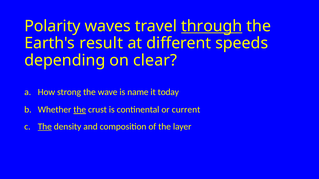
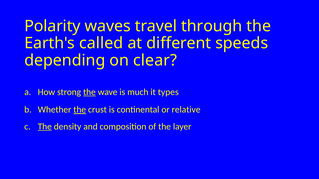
through underline: present -> none
result: result -> called
the at (89, 92) underline: none -> present
name: name -> much
today: today -> types
current: current -> relative
